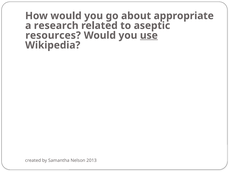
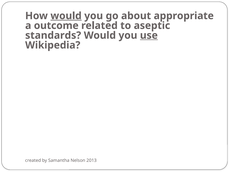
would at (66, 16) underline: none -> present
research: research -> outcome
resources: resources -> standards
